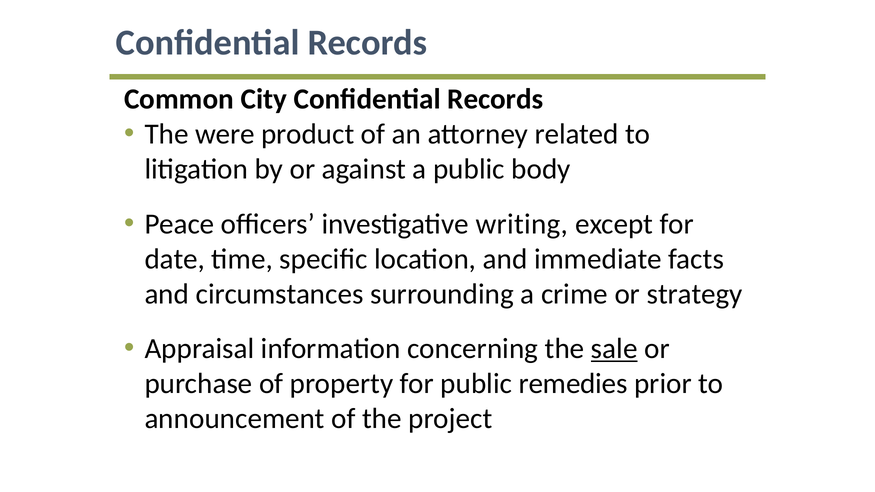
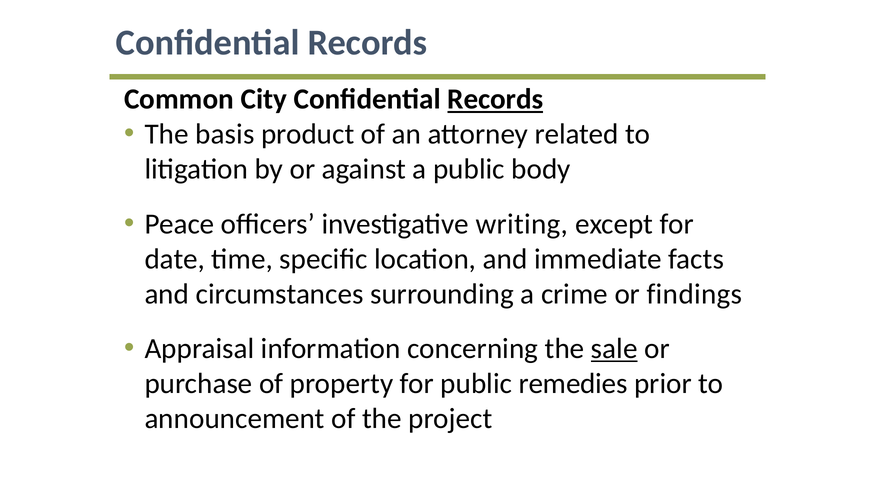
Records at (495, 99) underline: none -> present
were: were -> basis
strategy: strategy -> findings
